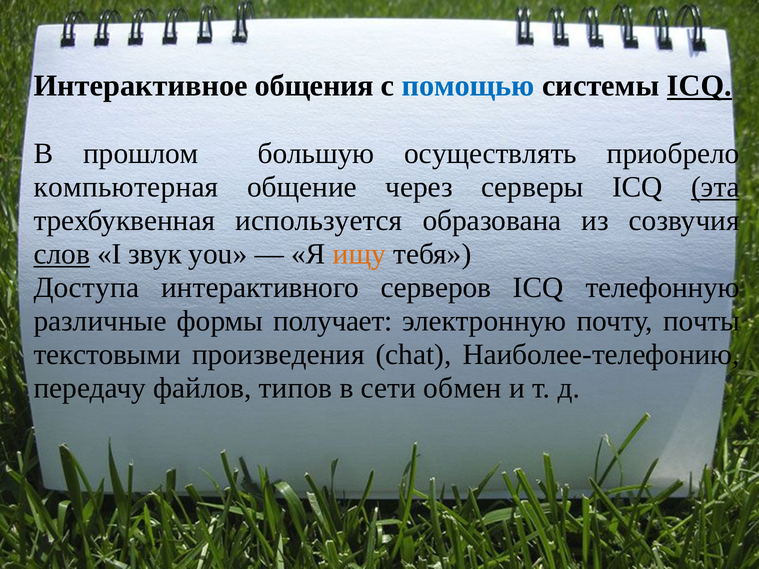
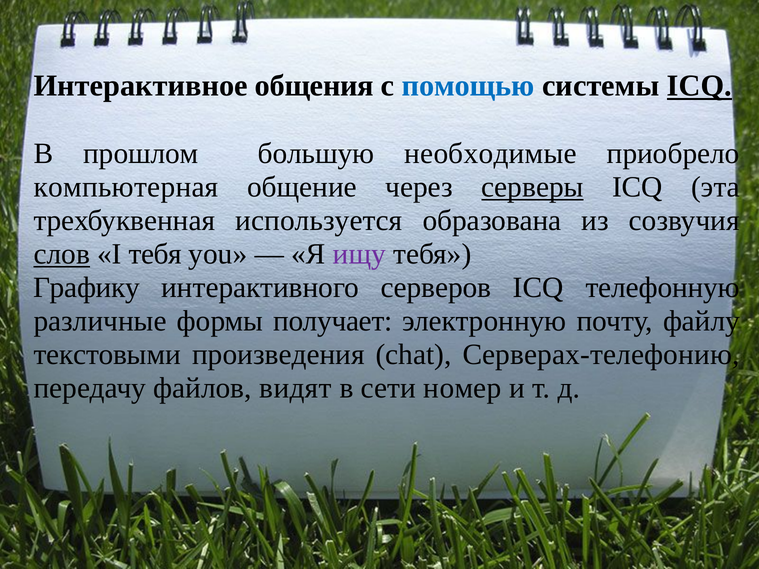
осуществлять: осуществлять -> необходимые
серверы underline: none -> present
эта underline: present -> none
I звук: звук -> тебя
ищу colour: orange -> purple
Доступа: Доступа -> Графику
почты: почты -> файлу
Наиболее-телефонию: Наиболее-телефонию -> Серверах-телефонию
типов: типов -> видят
обмен: обмен -> номер
